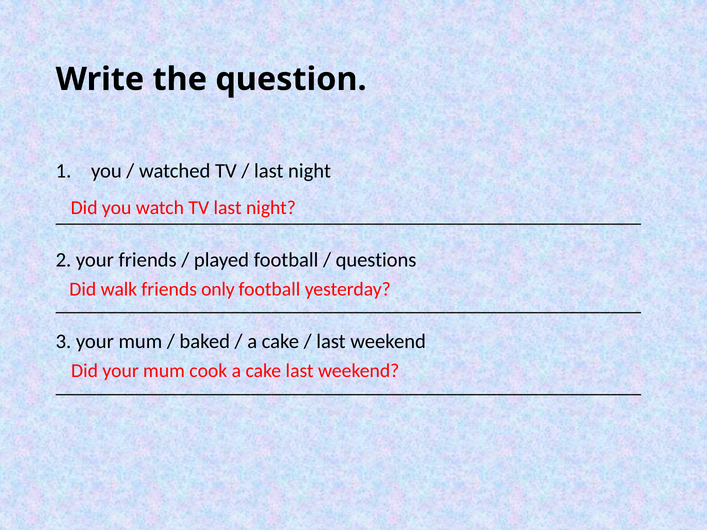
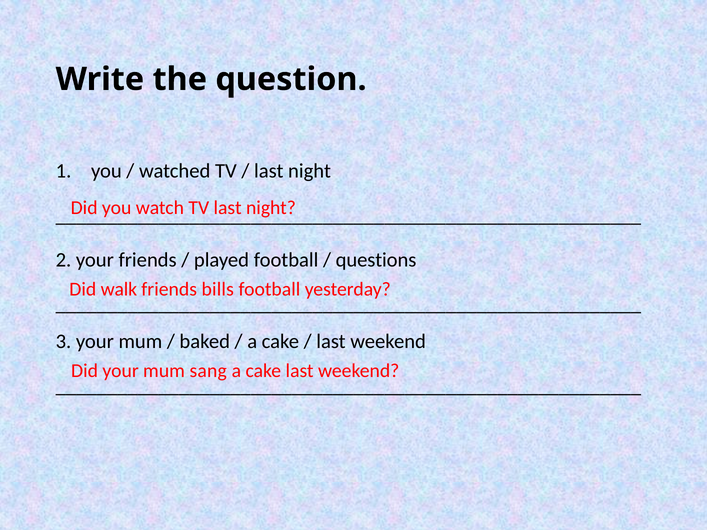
only: only -> bills
cook: cook -> sang
